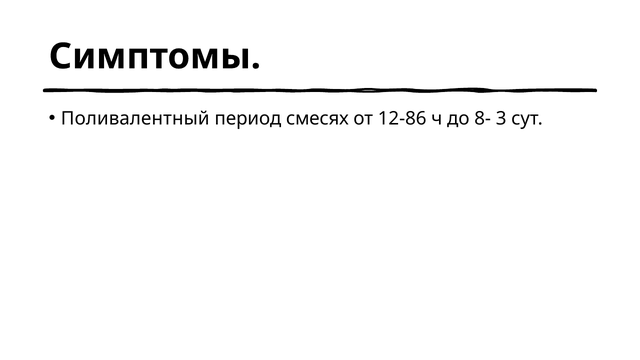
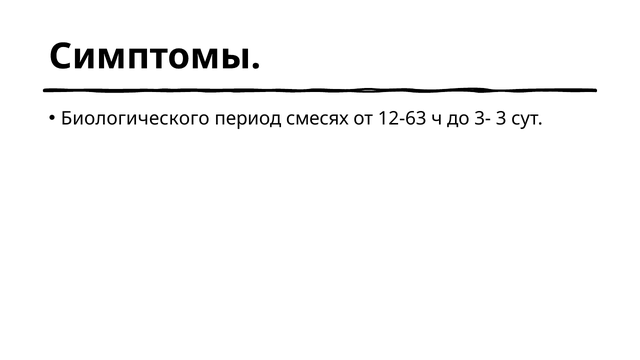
Поливалентный: Поливалентный -> Биологического
12-86: 12-86 -> 12-63
8-: 8- -> 3-
